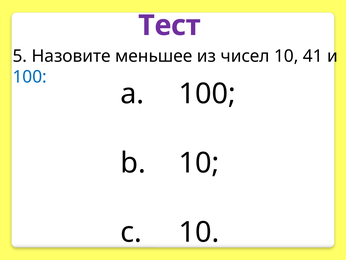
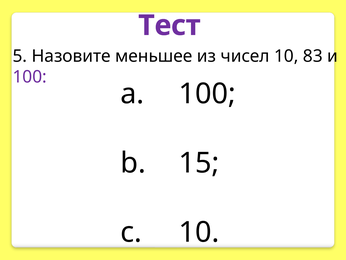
41: 41 -> 83
100 at (30, 77) colour: blue -> purple
10 at (199, 163): 10 -> 15
